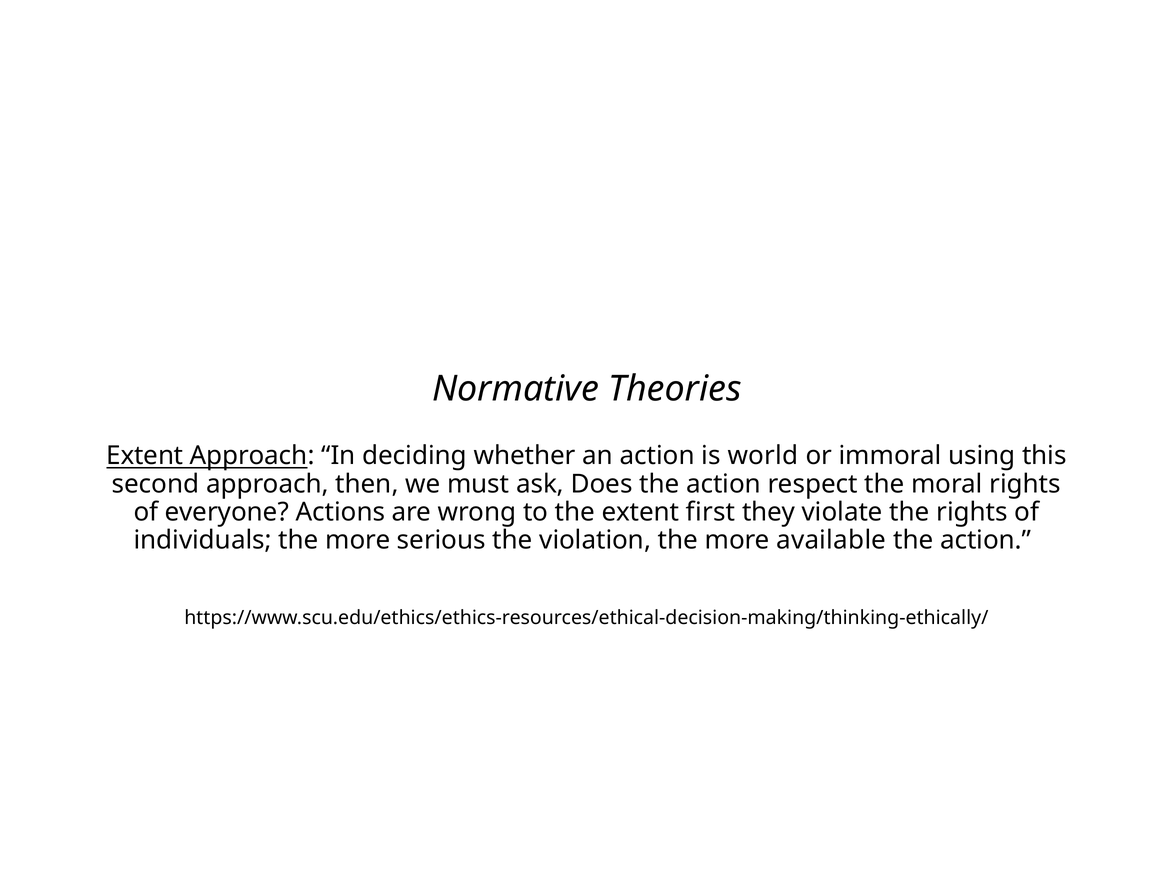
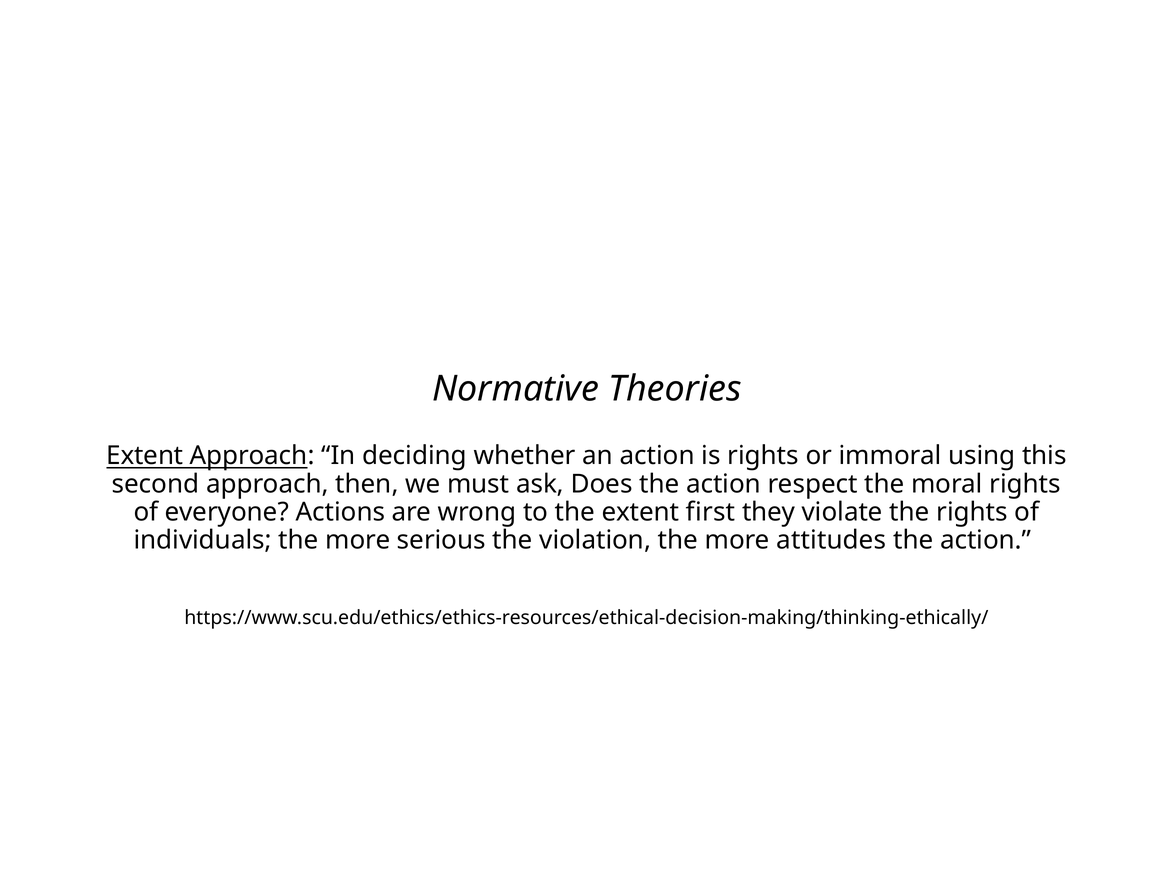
is world: world -> rights
available: available -> attitudes
